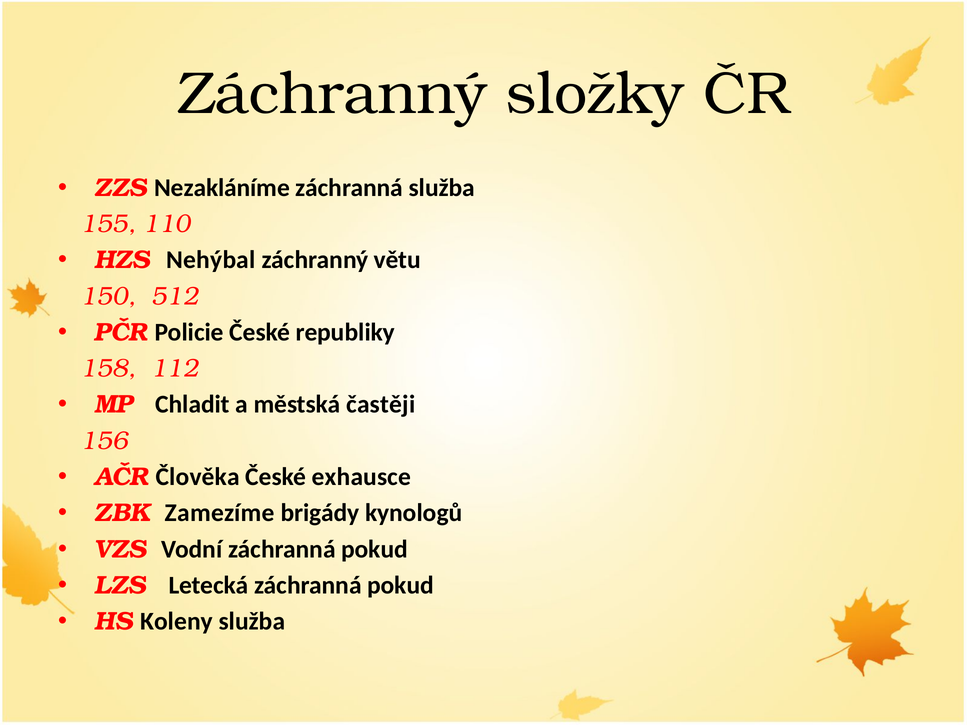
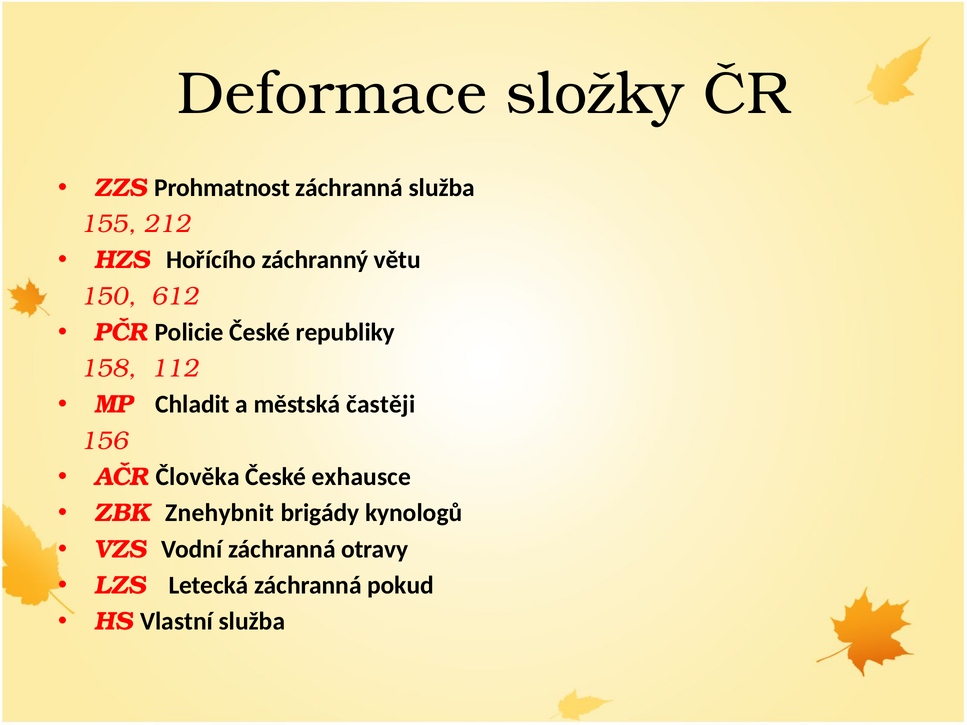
Záchranný at (332, 94): Záchranný -> Deformace
Nezakláníme: Nezakláníme -> Prohmatnost
110: 110 -> 212
Nehýbal: Nehýbal -> Hořícího
512: 512 -> 612
Zamezíme: Zamezíme -> Znehybnit
Vodní záchranná pokud: pokud -> otravy
Koleny: Koleny -> Vlastní
